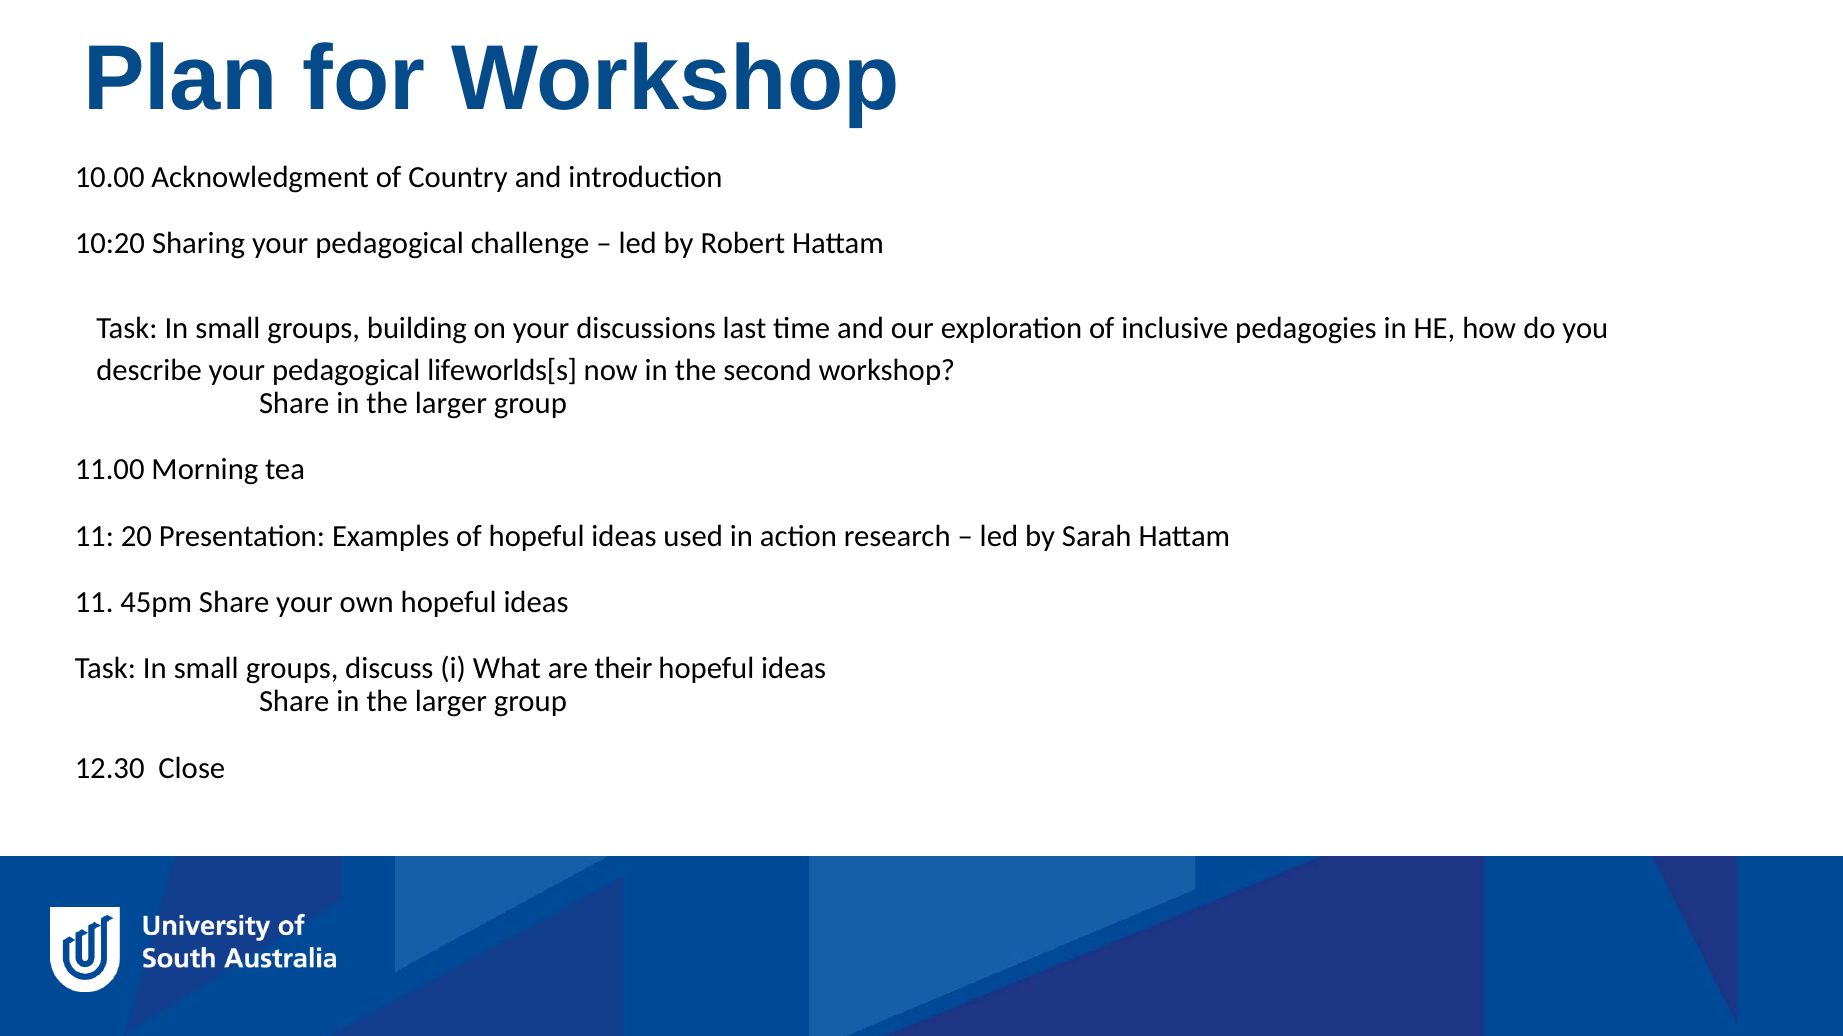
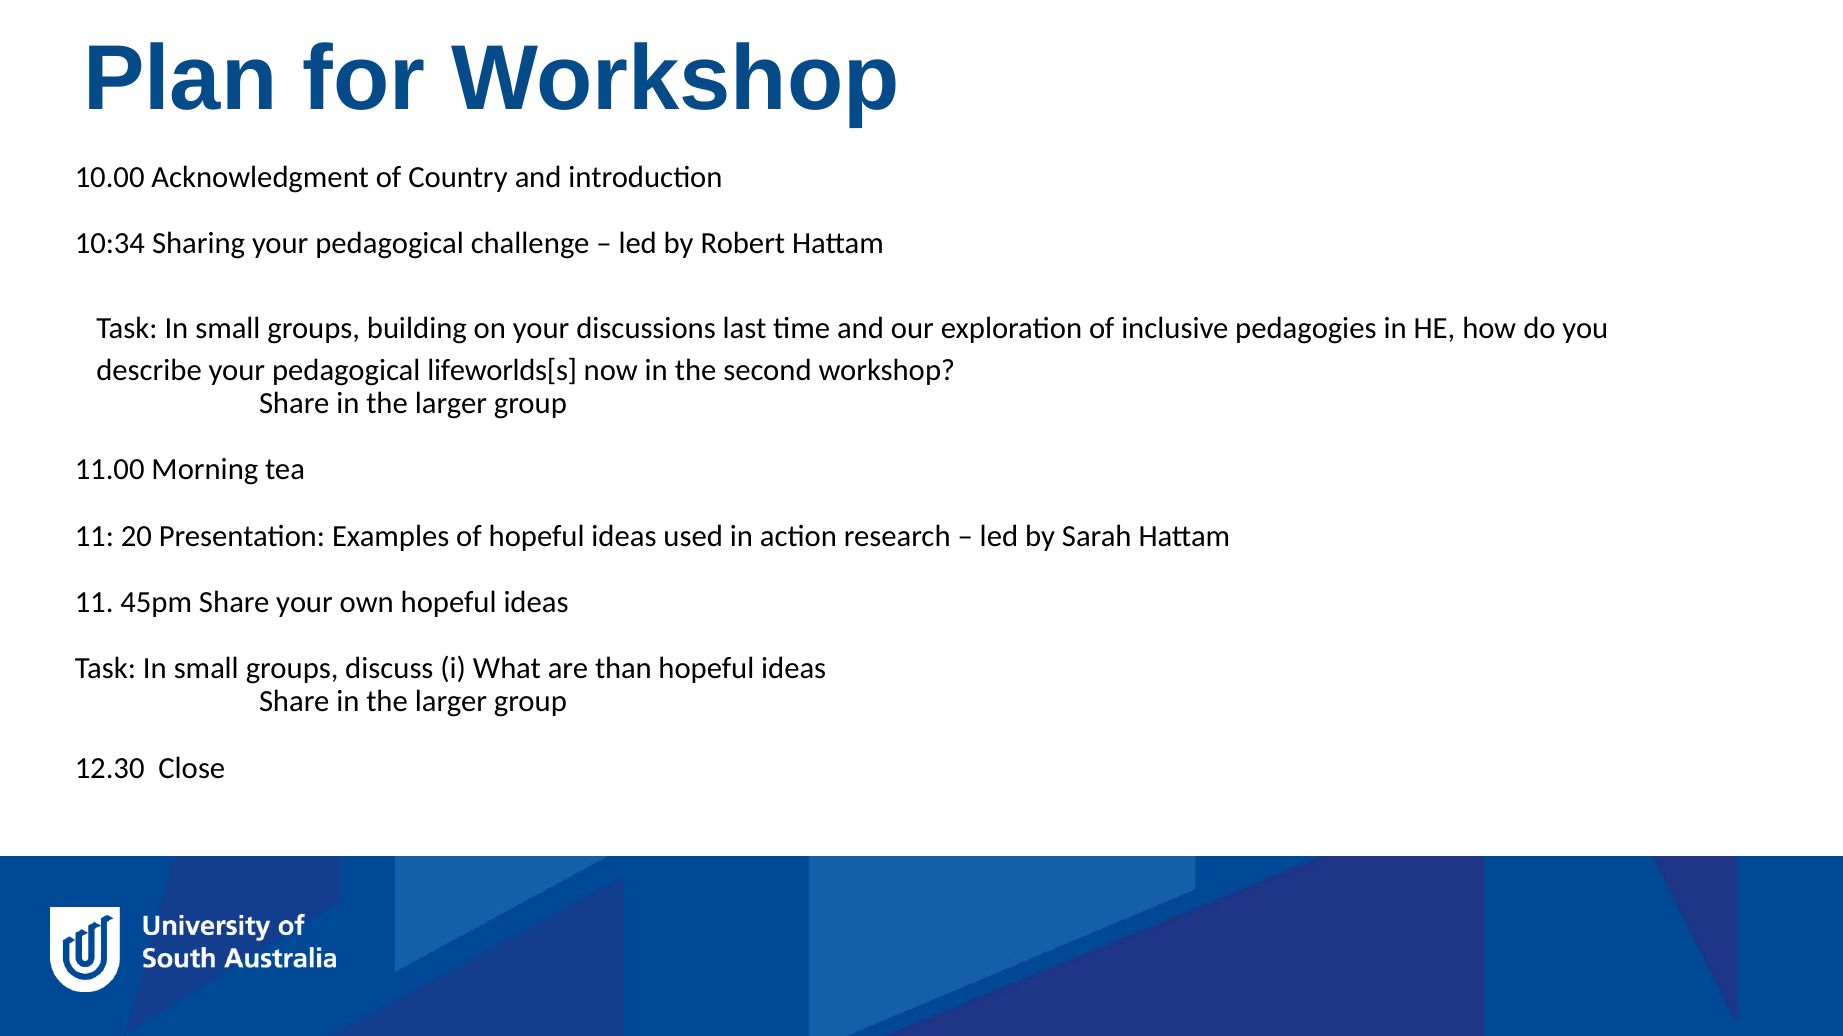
10:20: 10:20 -> 10:34
their: their -> than
